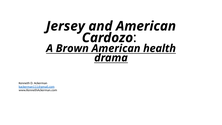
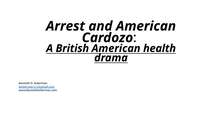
Jersey: Jersey -> Arrest
Brown: Brown -> British
